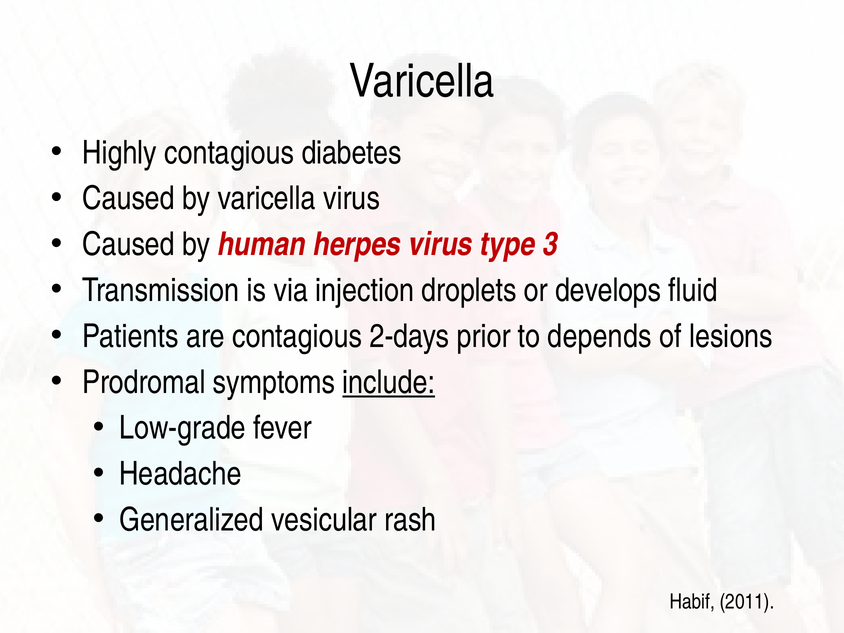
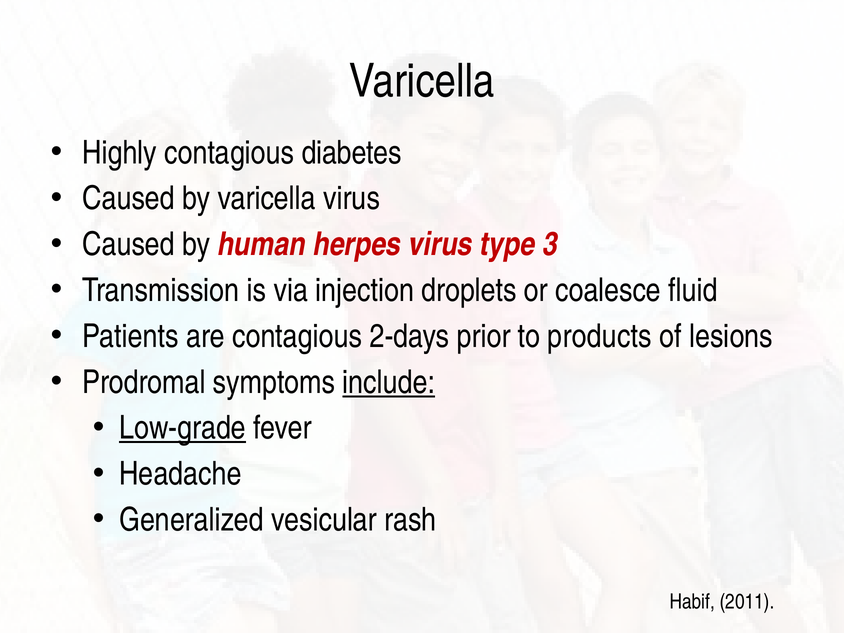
develops: develops -> coalesce
depends: depends -> products
Low-grade underline: none -> present
